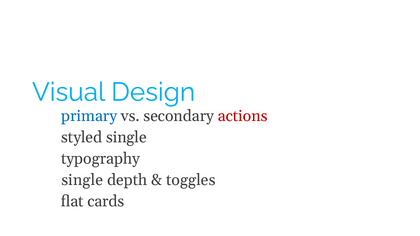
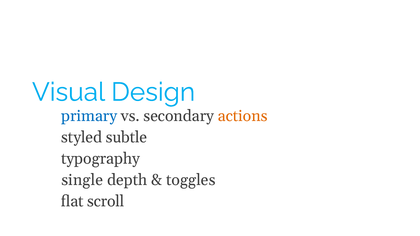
actions colour: red -> orange
styled single: single -> subtle
cards: cards -> scroll
